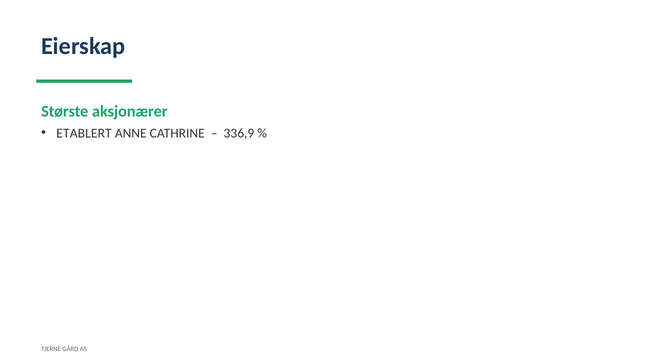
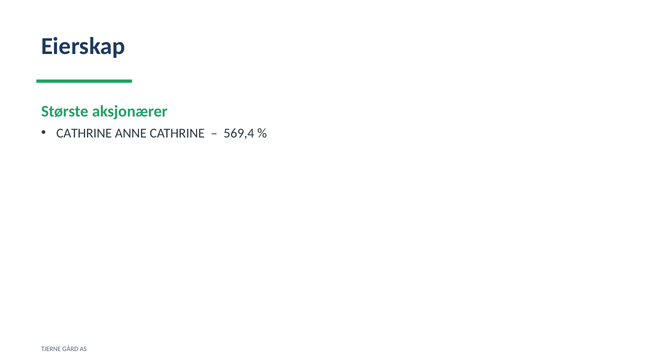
ETABLERT at (84, 133): ETABLERT -> CATHRINE
336,9: 336,9 -> 569,4
